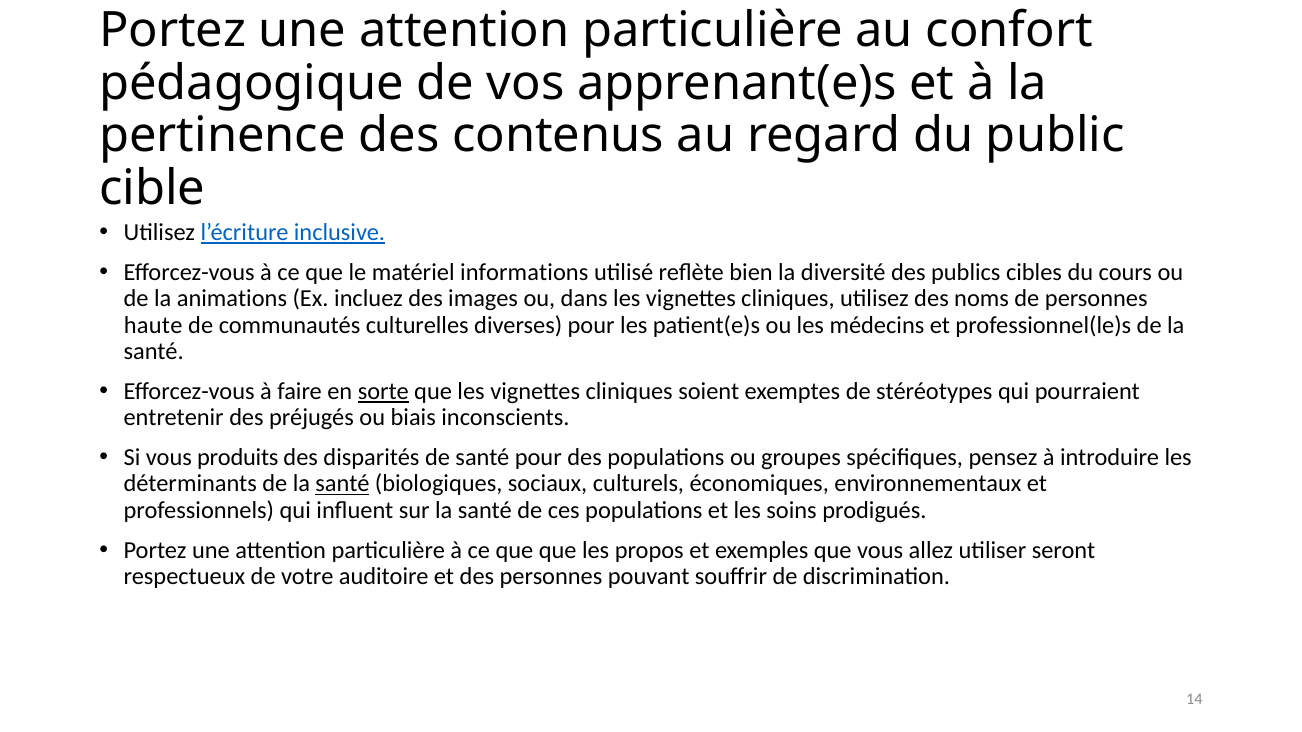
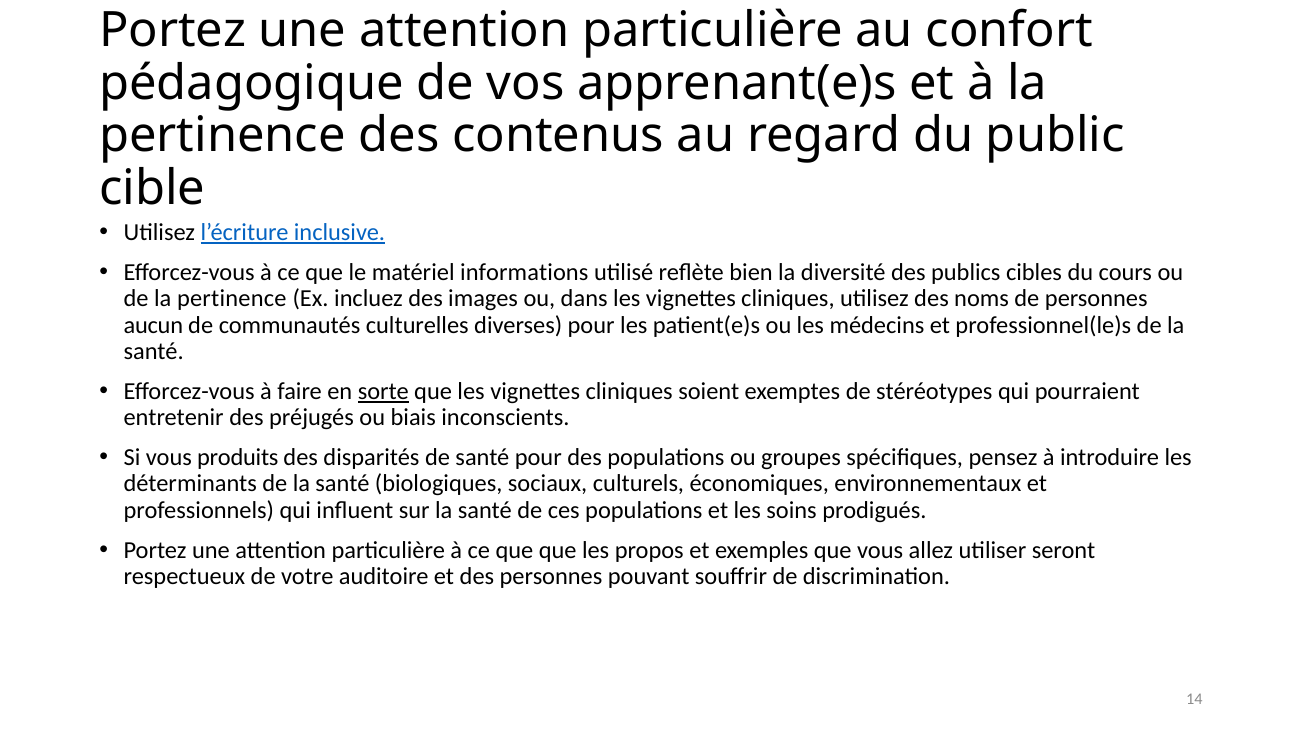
de la animations: animations -> pertinence
haute: haute -> aucun
santé at (342, 484) underline: present -> none
